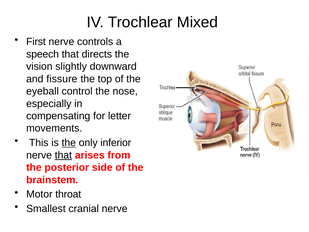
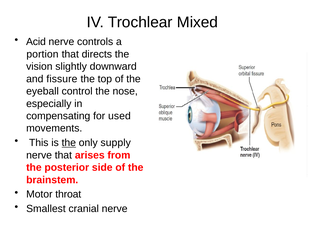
First: First -> Acid
speech: speech -> portion
letter: letter -> used
inferior: inferior -> supply
that at (63, 155) underline: present -> none
